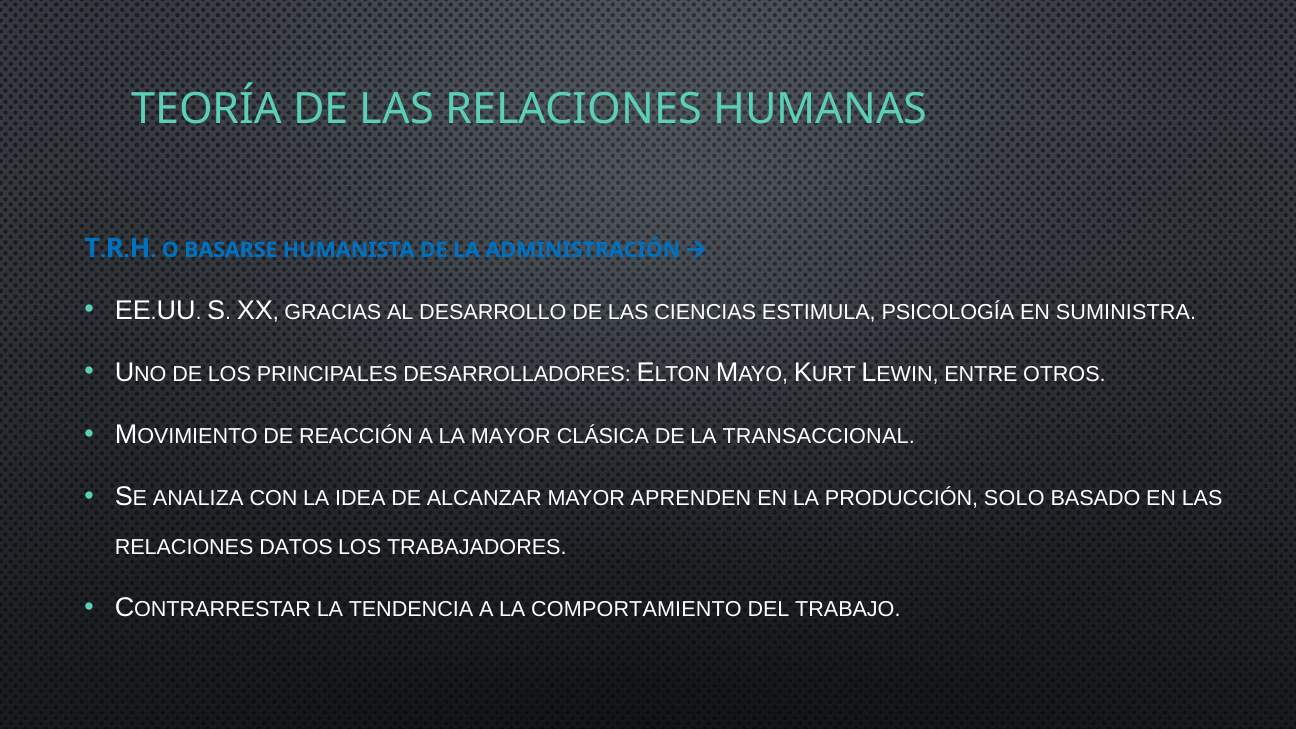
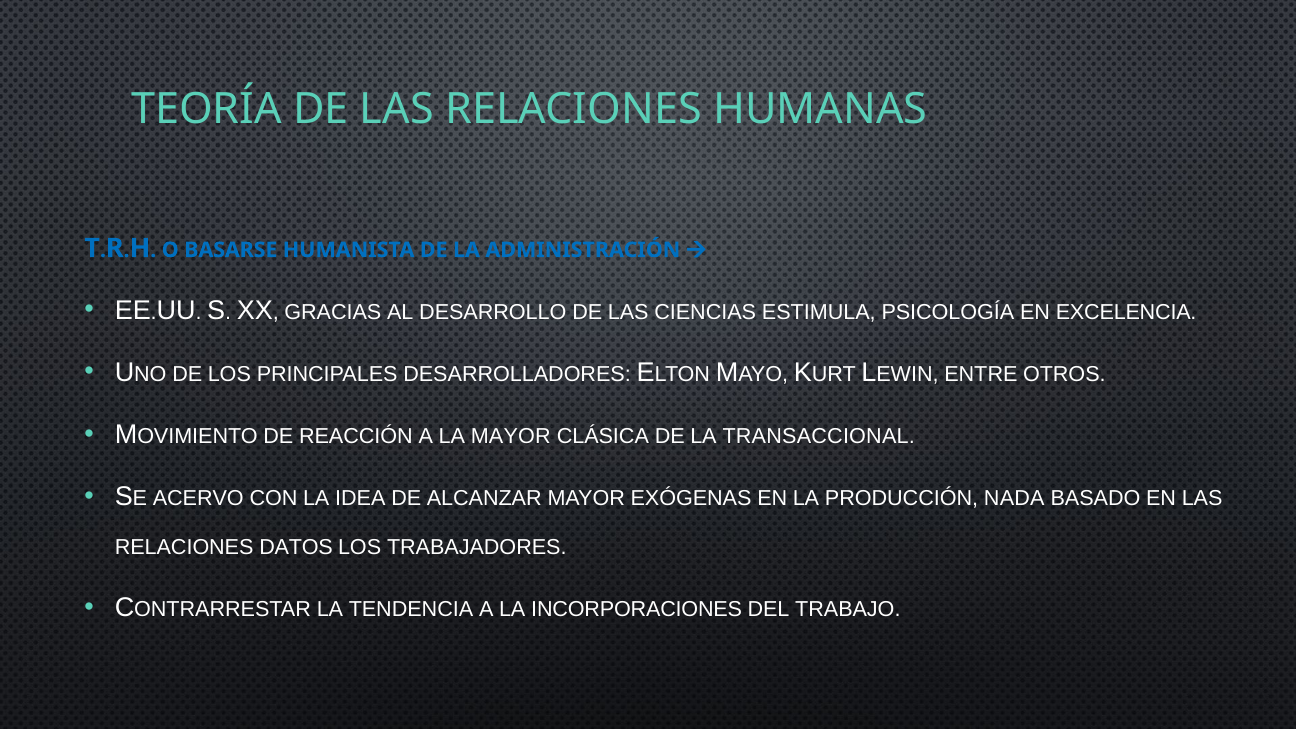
SUMINISTRA: SUMINISTRA -> EXCELENCIA
ANALIZA: ANALIZA -> ACERVO
APRENDEN: APRENDEN -> EXÓGENAS
SOLO: SOLO -> NADA
COMPORTAMIENTO: COMPORTAMIENTO -> INCORPORACIONES
